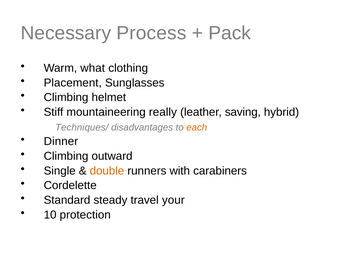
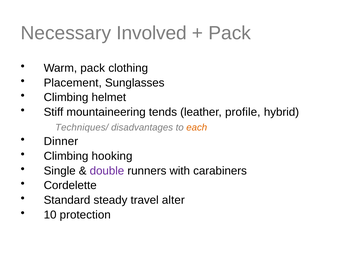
Process: Process -> Involved
Warm what: what -> pack
really: really -> tends
saving: saving -> profile
outward: outward -> hooking
double colour: orange -> purple
your: your -> alter
